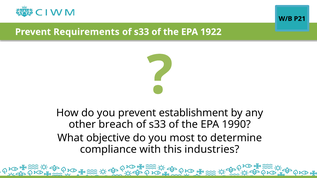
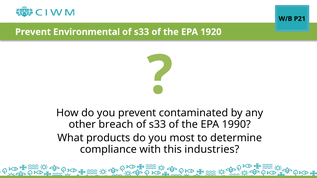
Requirements: Requirements -> Environmental
1922: 1922 -> 1920
establishment: establishment -> contaminated
objective: objective -> products
